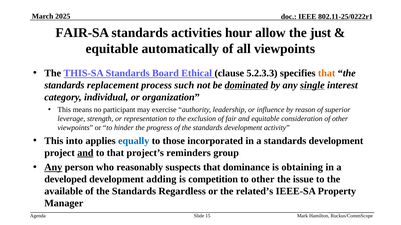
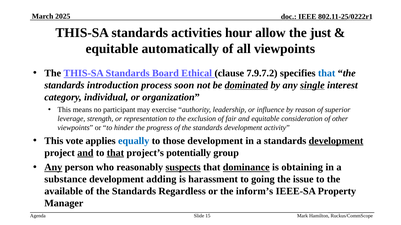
FAIR-SA at (82, 33): FAIR-SA -> THIS-SA
5.2.3.3: 5.2.3.3 -> 7.9.7.2
that at (327, 73) colour: orange -> blue
replacement: replacement -> introduction
such: such -> soon
into: into -> vote
those incorporated: incorporated -> development
development at (336, 141) underline: none -> present
that at (115, 153) underline: none -> present
reminders: reminders -> potentially
suspects underline: none -> present
dominance underline: none -> present
developed: developed -> substance
competition: competition -> harassment
to other: other -> going
related’s: related’s -> inform’s
